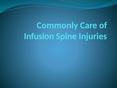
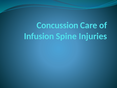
Commonly: Commonly -> Concussion
